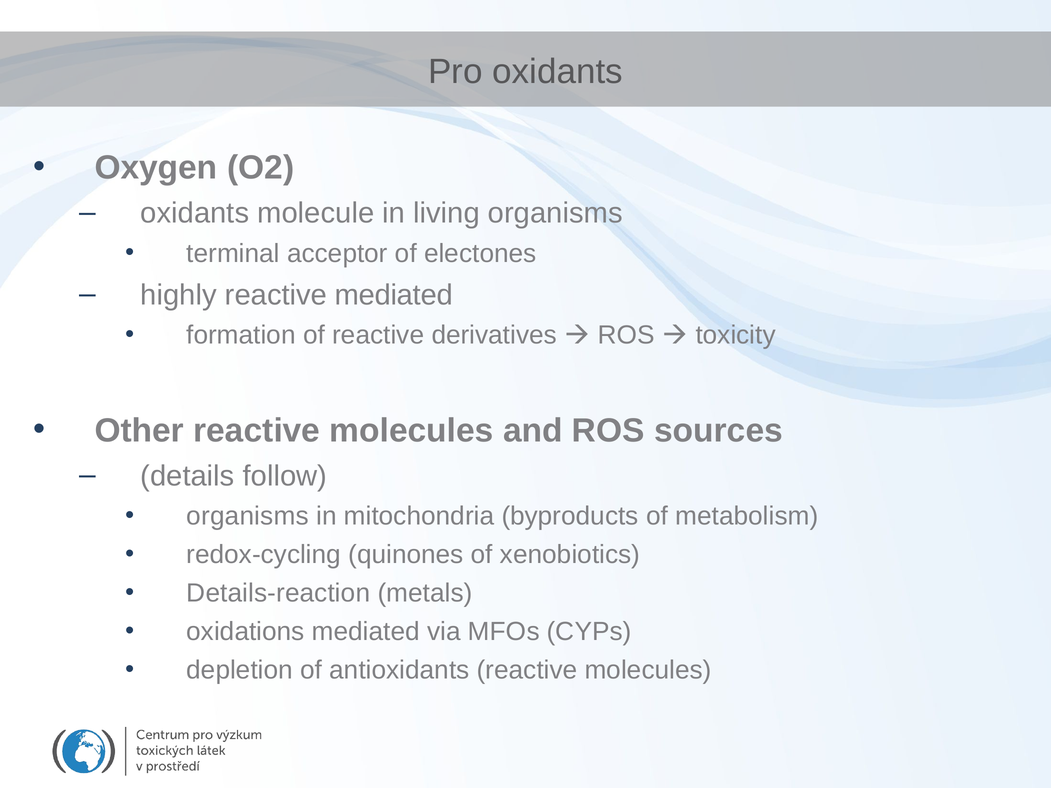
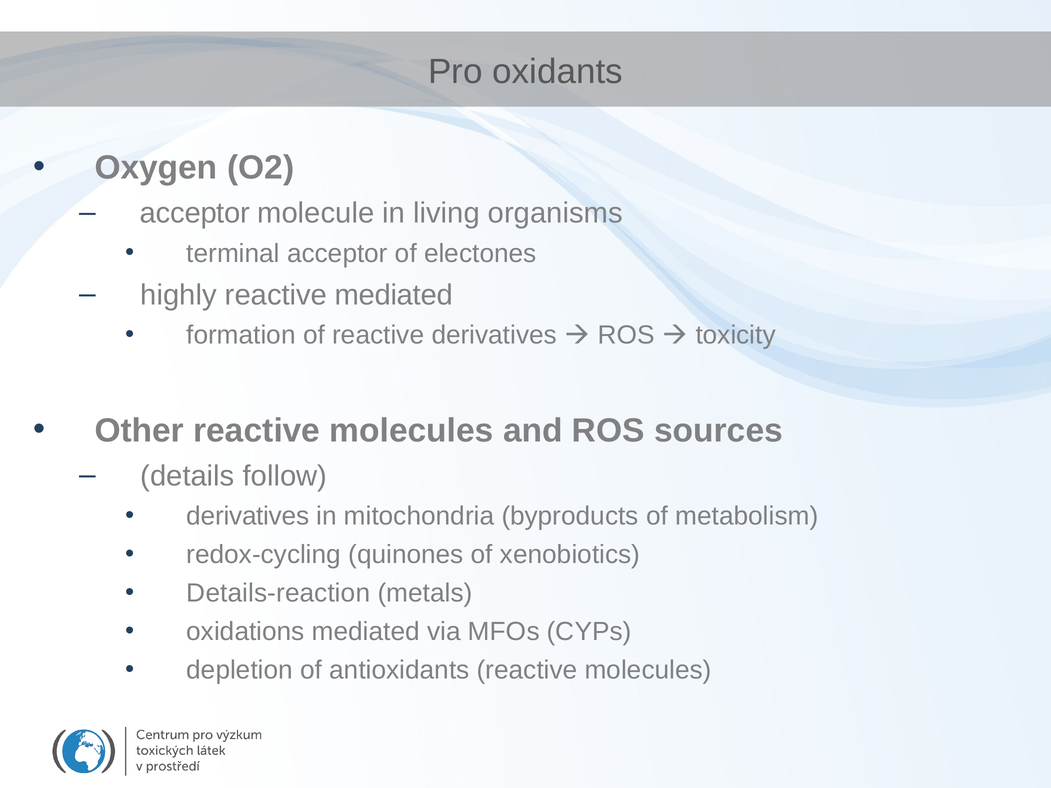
oxidants at (195, 213): oxidants -> acceptor
organisms at (248, 516): organisms -> derivatives
